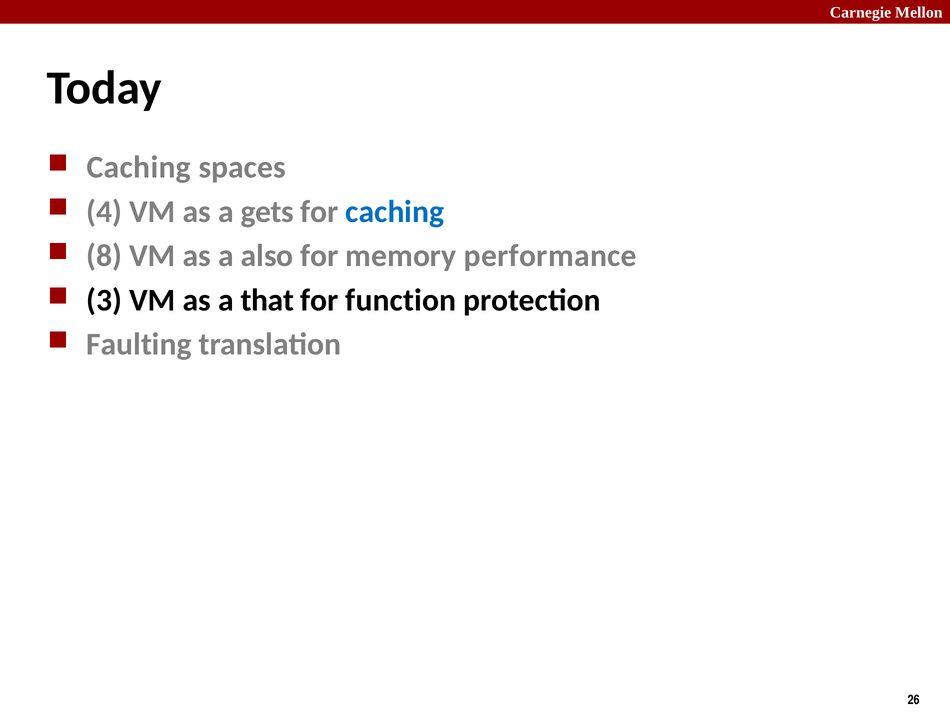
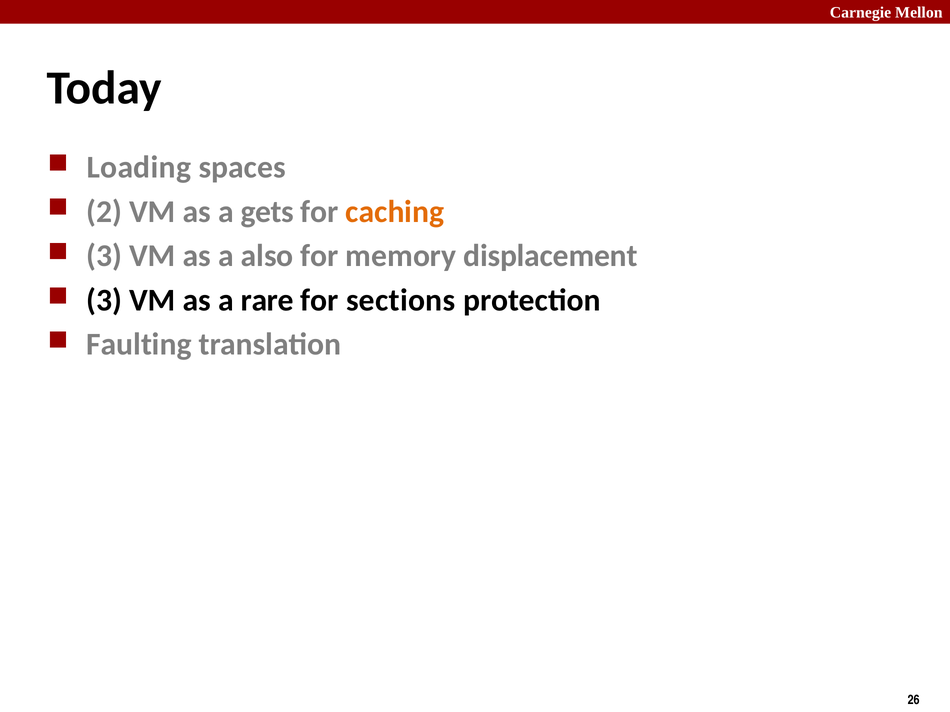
Caching at (139, 168): Caching -> Loading
4: 4 -> 2
caching at (395, 212) colour: blue -> orange
8 at (104, 256): 8 -> 3
performance: performance -> displacement
that: that -> rare
function: function -> sections
